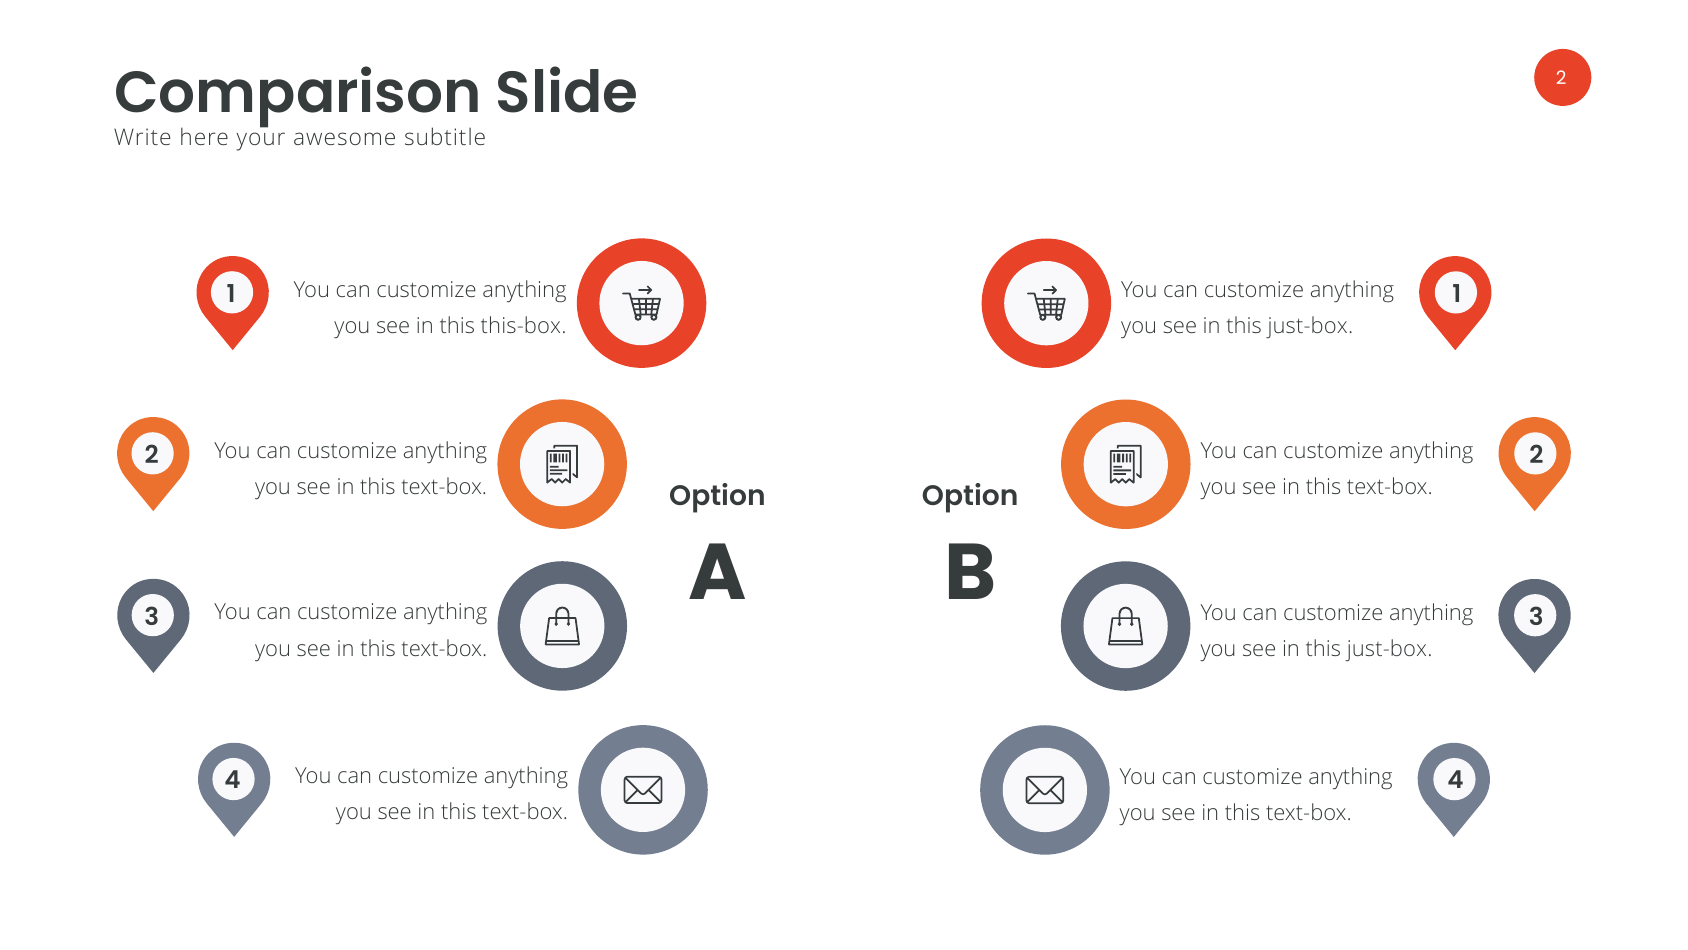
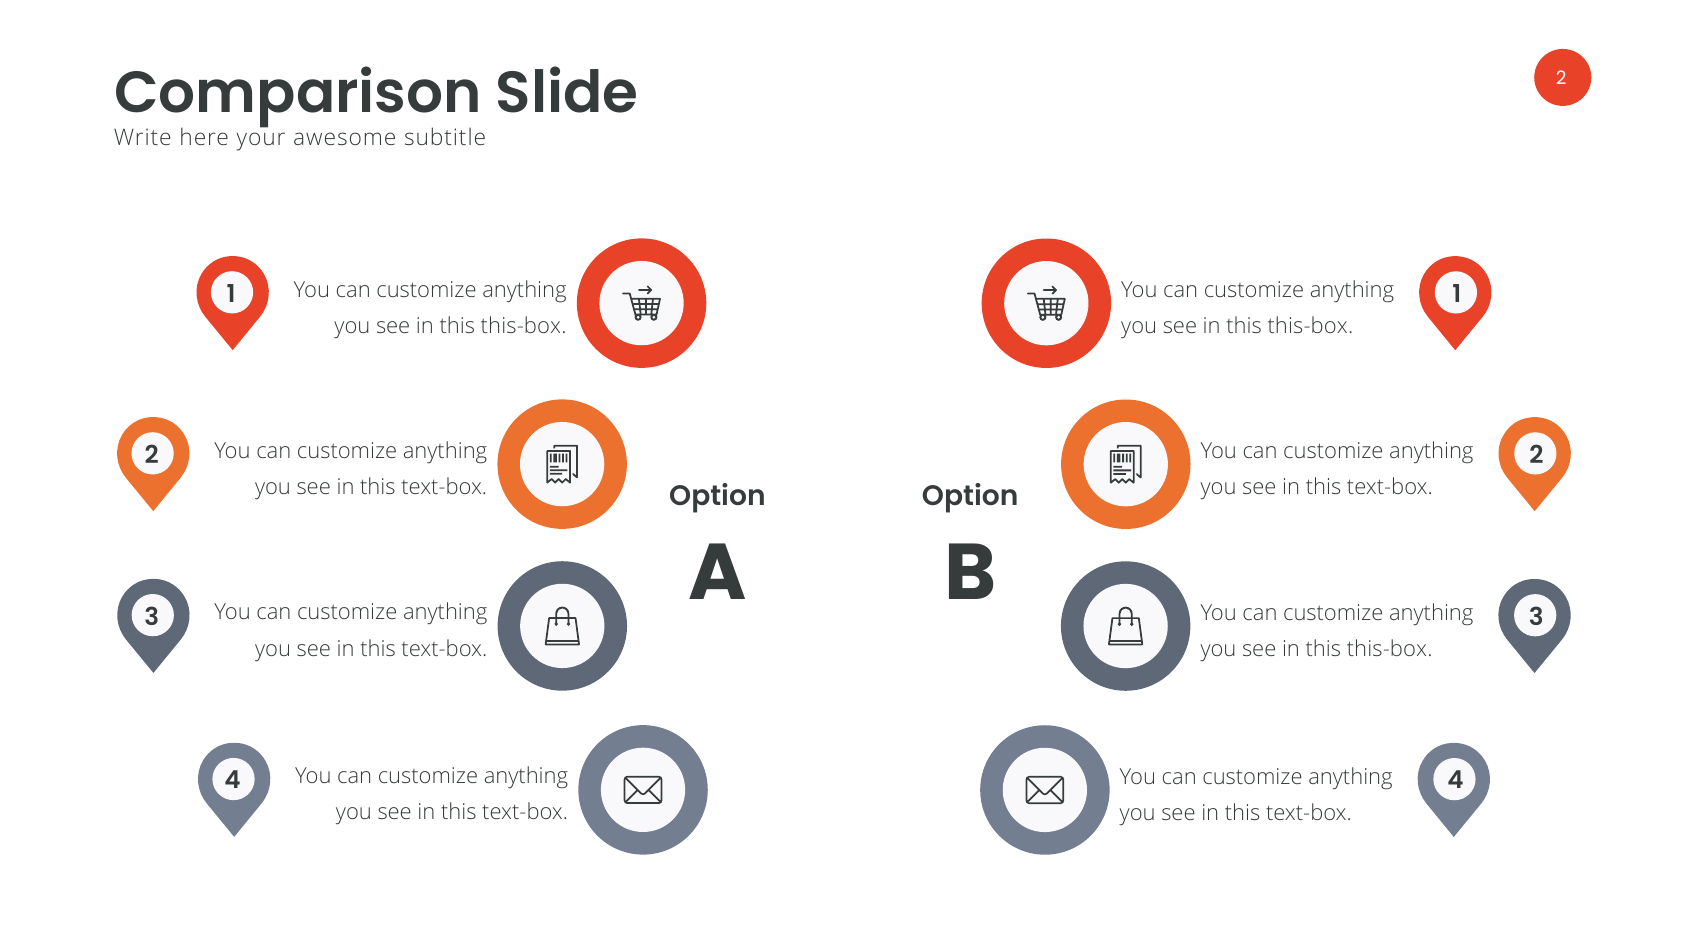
just-box at (1310, 326): just-box -> this-box
just-box at (1390, 649): just-box -> this-box
